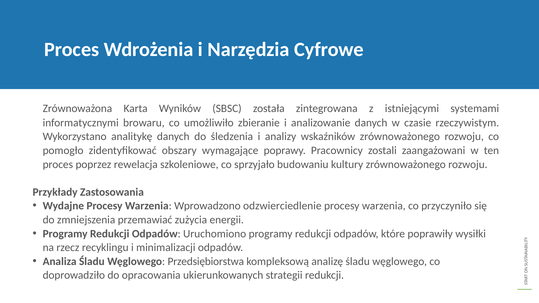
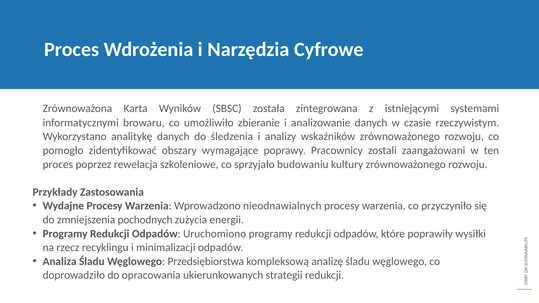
odzwierciedlenie: odzwierciedlenie -> nieodnawialnych
przemawiać: przemawiać -> pochodnych
